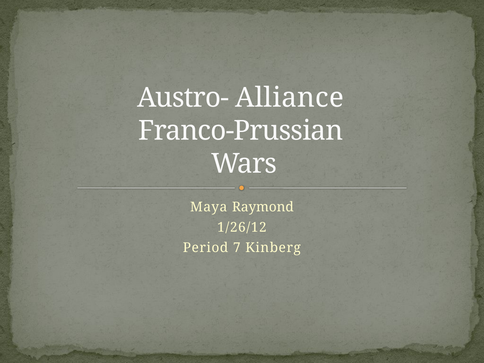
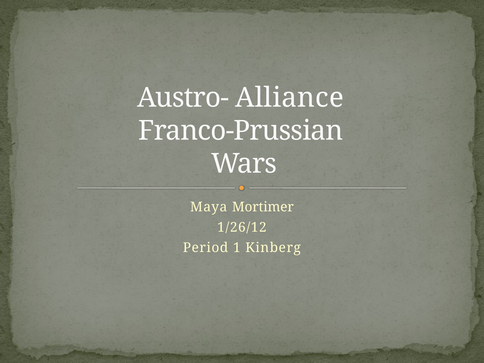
Raymond: Raymond -> Mortimer
7: 7 -> 1
